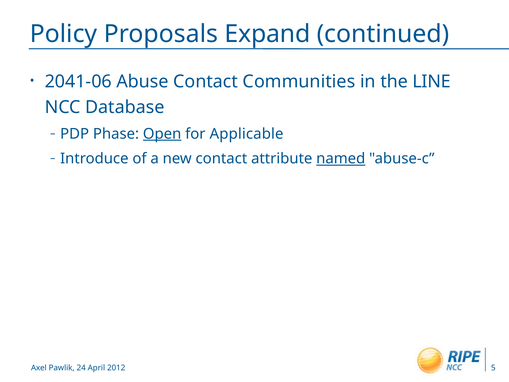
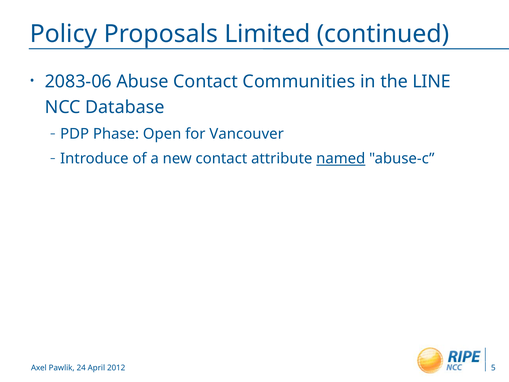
Expand: Expand -> Limited
2041-06: 2041-06 -> 2083-06
Open underline: present -> none
Applicable: Applicable -> Vancouver
